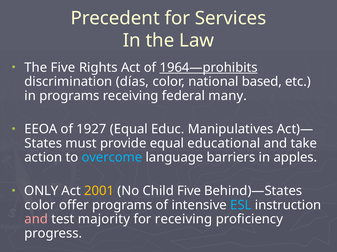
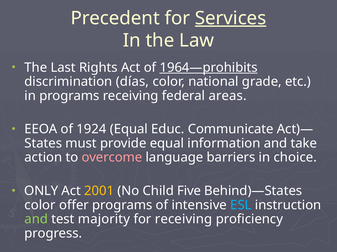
Services underline: none -> present
The Five: Five -> Last
based: based -> grade
many: many -> areas
1927: 1927 -> 1924
Manipulatives: Manipulatives -> Communicate
educational: educational -> information
overcome colour: light blue -> pink
apples: apples -> choice
and at (36, 220) colour: pink -> light green
